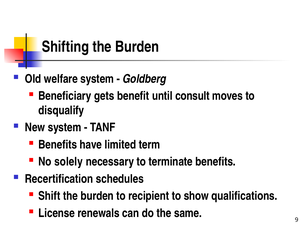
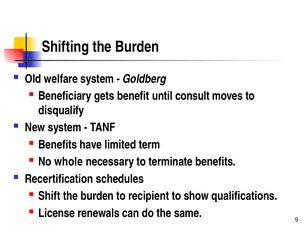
solely: solely -> whole
